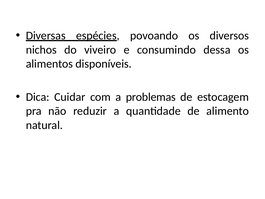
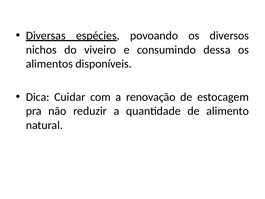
problemas: problemas -> renovação
